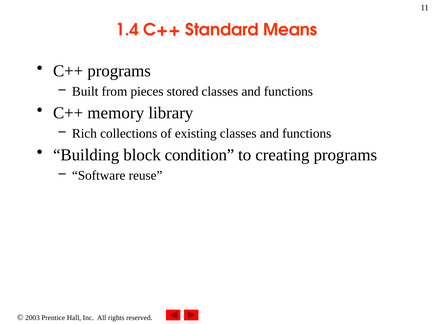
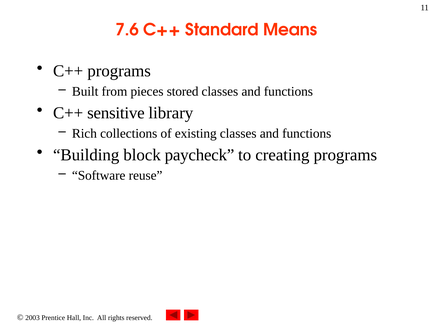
1.4: 1.4 -> 7.6
memory: memory -> sensitive
condition: condition -> paycheck
